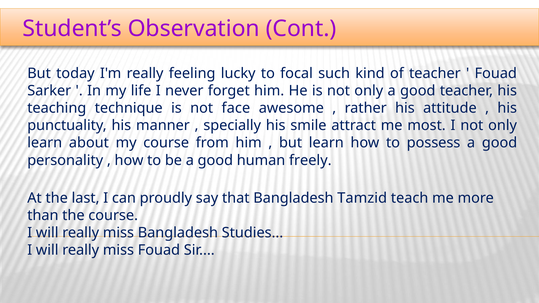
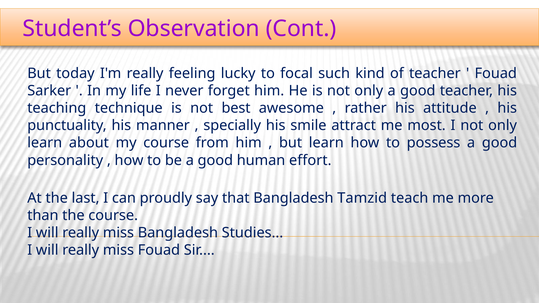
face: face -> best
freely: freely -> effort
